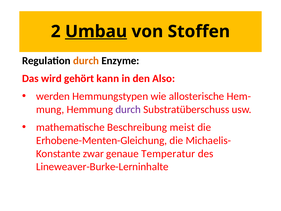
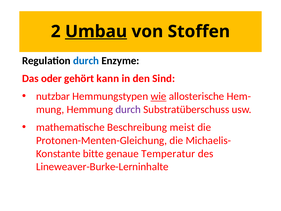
durch at (86, 61) colour: orange -> blue
wird: wird -> oder
Also: Also -> Sind
werden: werden -> nutzbar
wie underline: none -> present
Erhobene-Menten-Gleichung: Erhobene-Menten-Gleichung -> Protonen-Menten-Gleichung
zwar: zwar -> bitte
